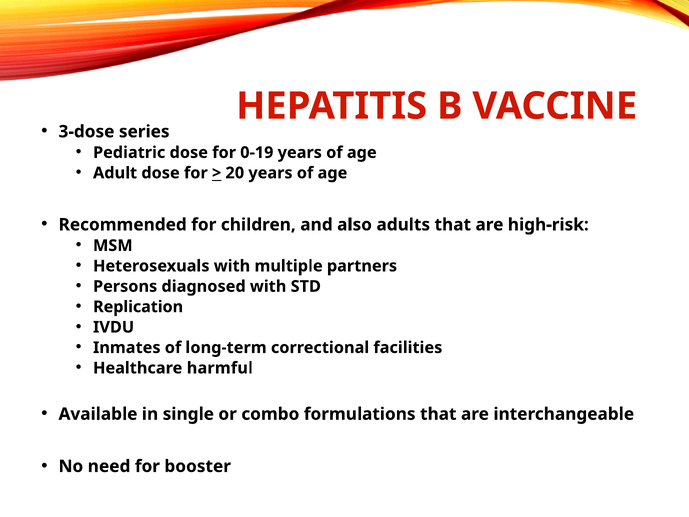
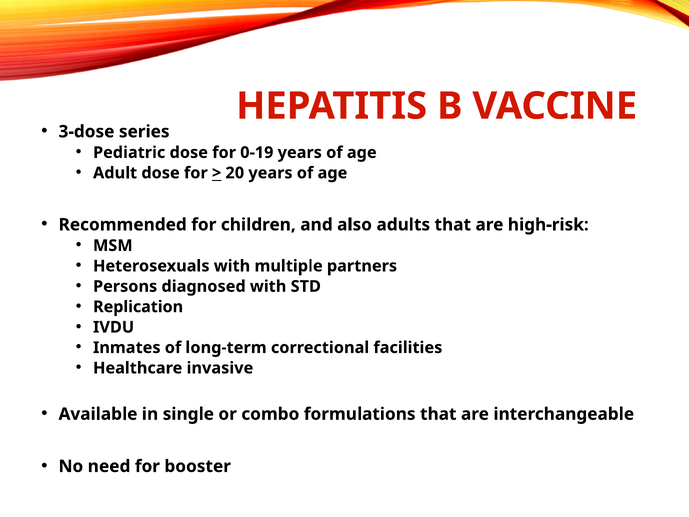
harmful: harmful -> invasive
